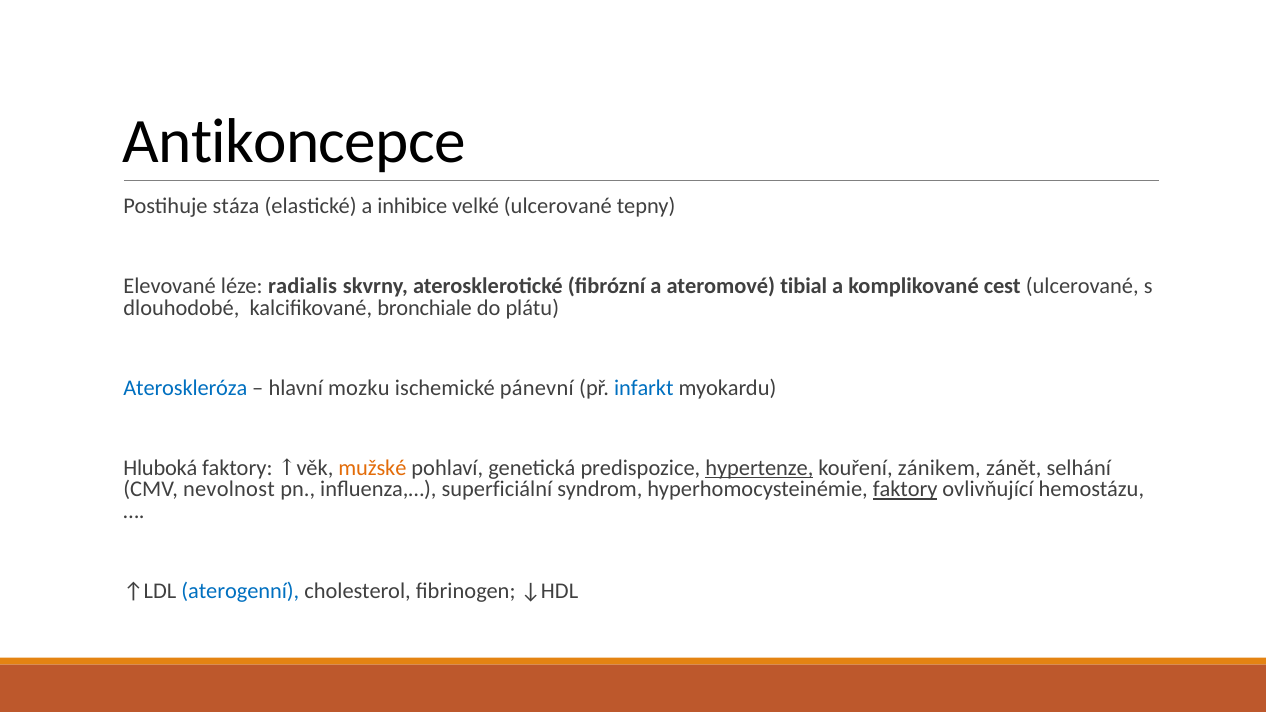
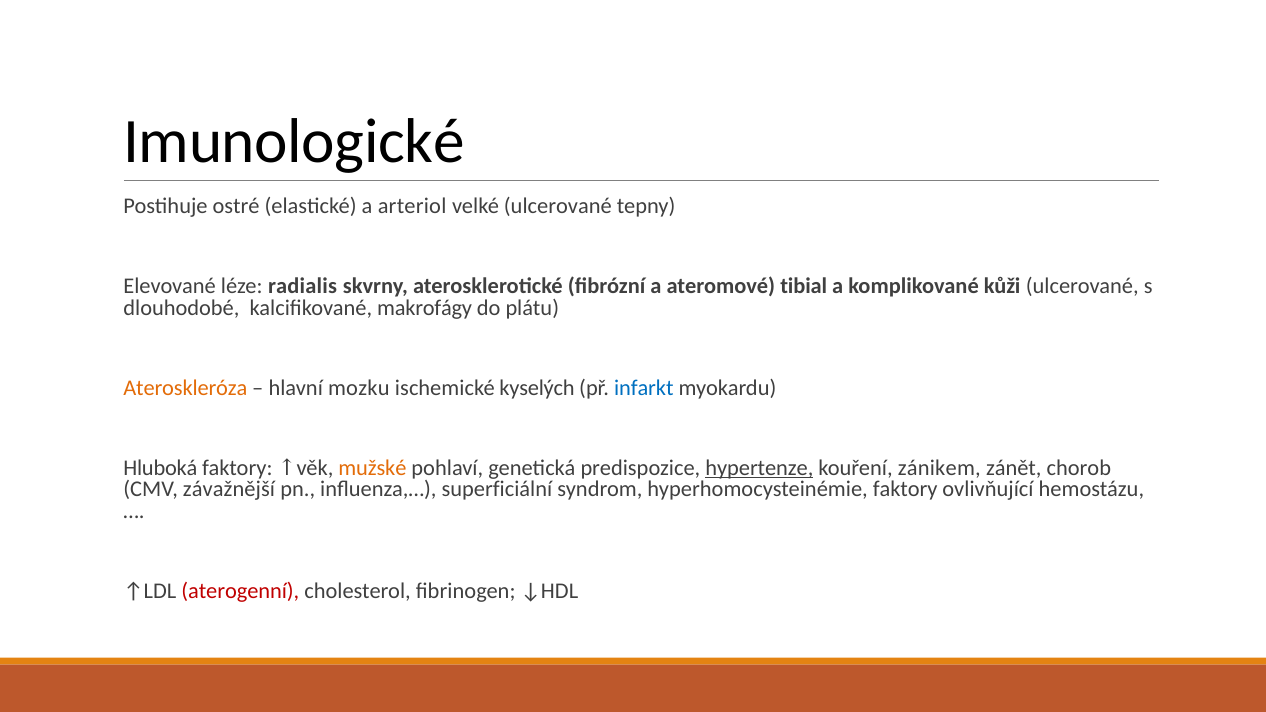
Antikoncepce: Antikoncepce -> Imunologické
stáza: stáza -> ostré
inhibice: inhibice -> arteriol
cest: cest -> kůži
bronchiale: bronchiale -> makrofágy
Ateroskleróza colour: blue -> orange
pánevní: pánevní -> kyselých
selhání: selhání -> chorob
nevolnost: nevolnost -> závažnější
faktory at (905, 489) underline: present -> none
aterogenní colour: blue -> red
